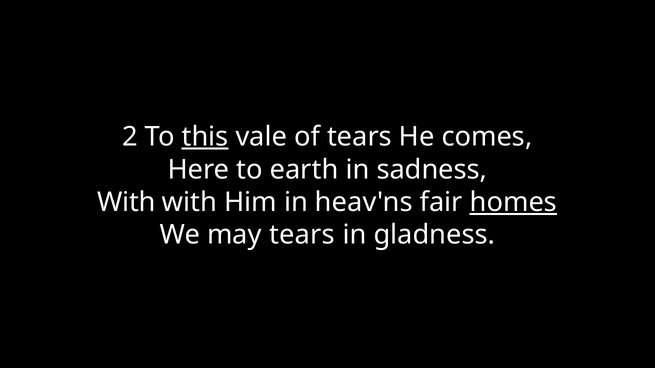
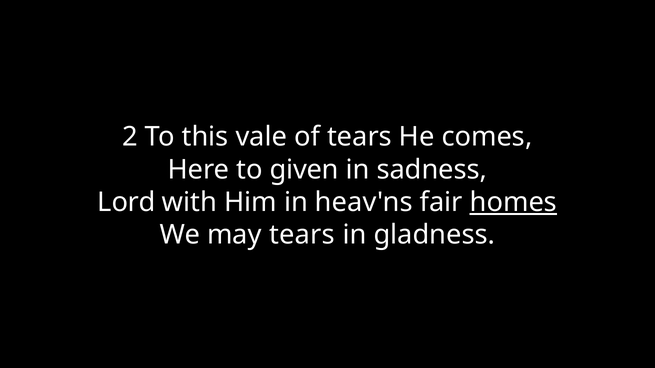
this underline: present -> none
earth: earth -> given
With at (127, 202): With -> Lord
